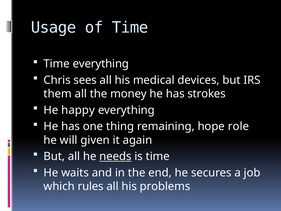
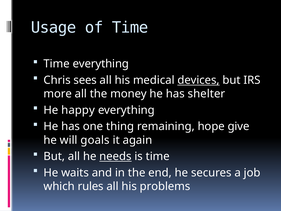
devices underline: none -> present
them: them -> more
strokes: strokes -> shelter
role: role -> give
given: given -> goals
